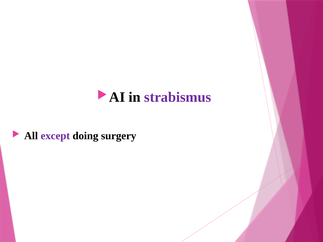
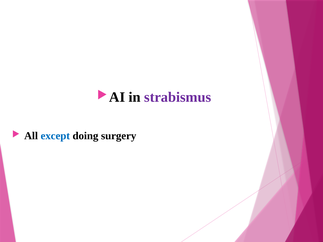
except colour: purple -> blue
